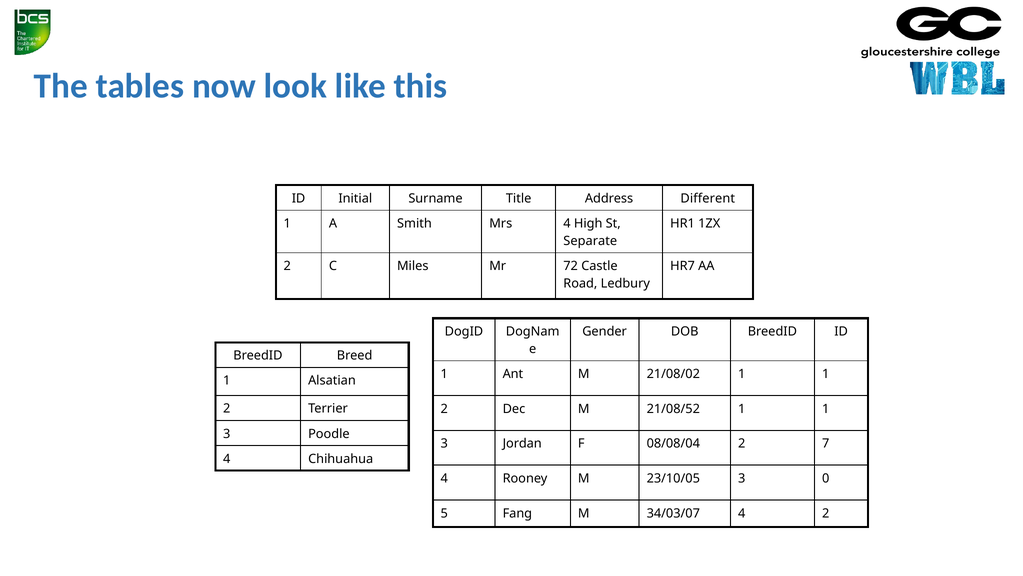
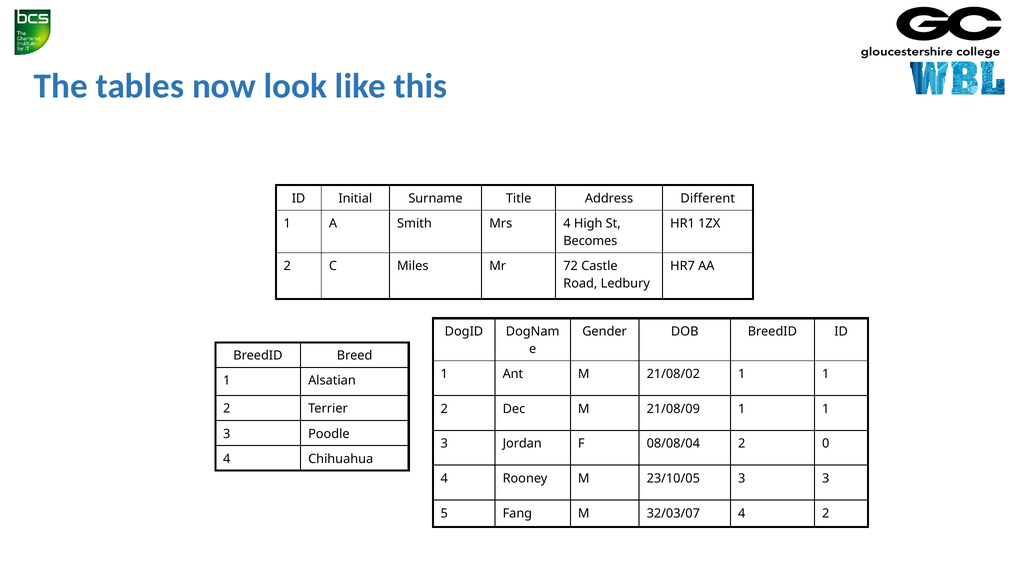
Separate: Separate -> Becomes
21/08/52: 21/08/52 -> 21/08/09
7: 7 -> 0
3 0: 0 -> 3
34/03/07: 34/03/07 -> 32/03/07
